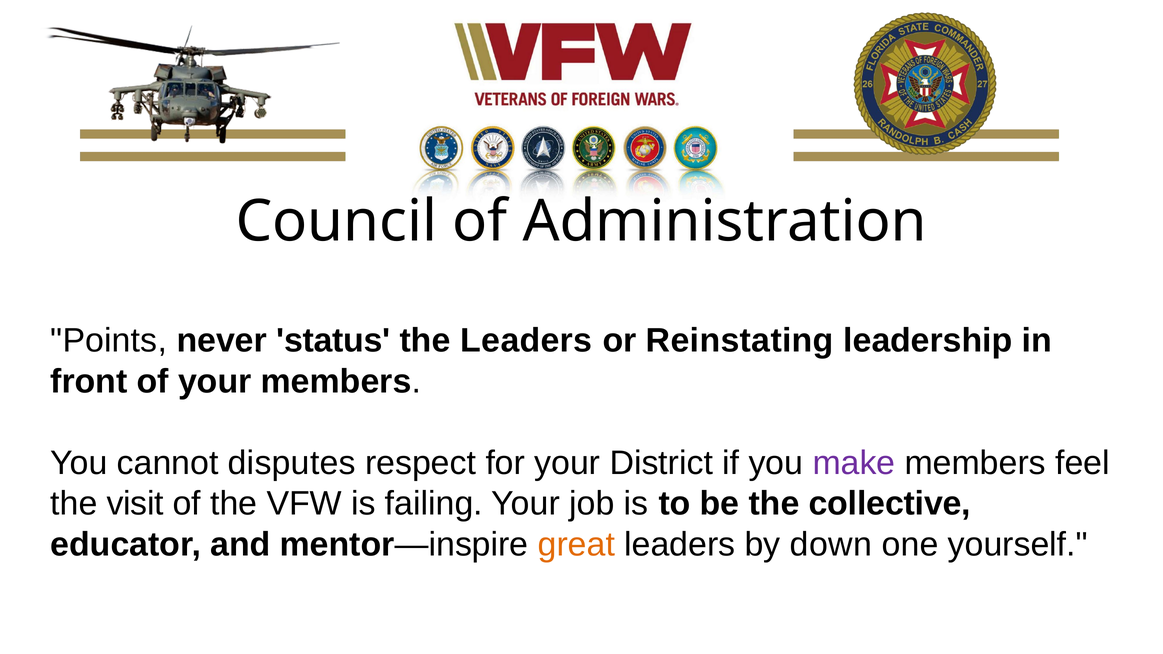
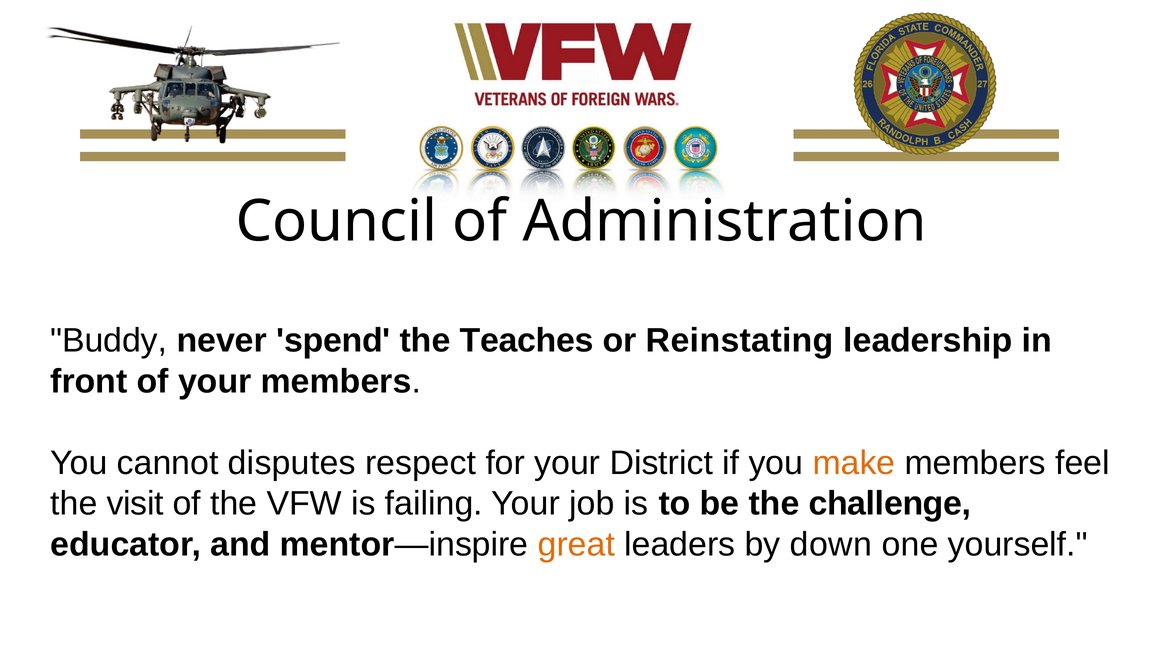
Points: Points -> Buddy
status: status -> spend
the Leaders: Leaders -> Teaches
make colour: purple -> orange
collective: collective -> challenge
